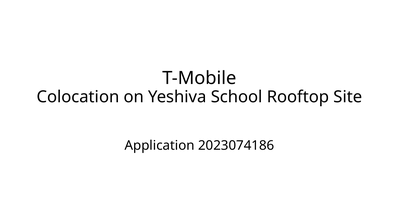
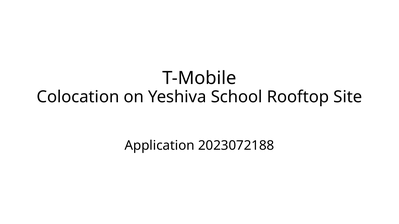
2023074186: 2023074186 -> 2023072188
